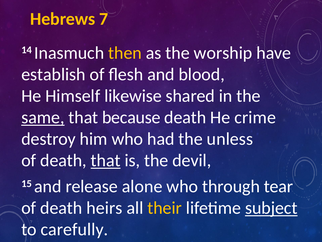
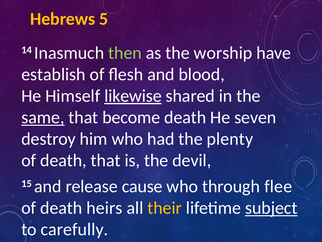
7: 7 -> 5
then colour: yellow -> light green
likewise underline: none -> present
because: because -> become
crime: crime -> seven
unless: unless -> plenty
that at (106, 160) underline: present -> none
alone: alone -> cause
tear: tear -> flee
